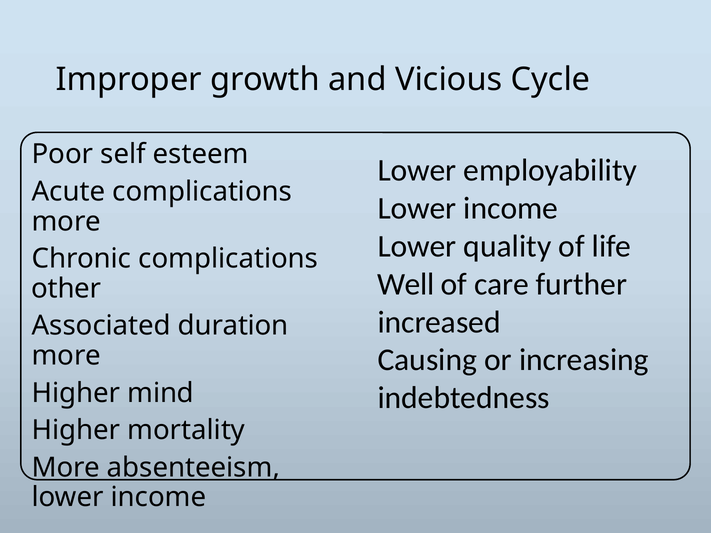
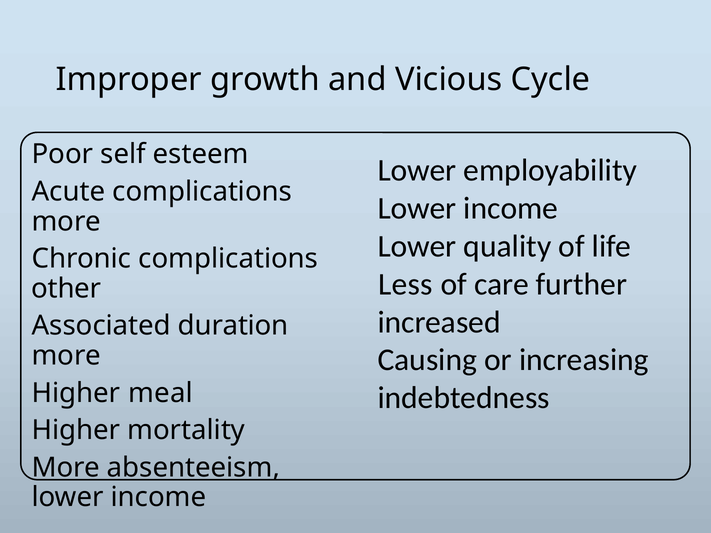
Well: Well -> Less
mind: mind -> meal
